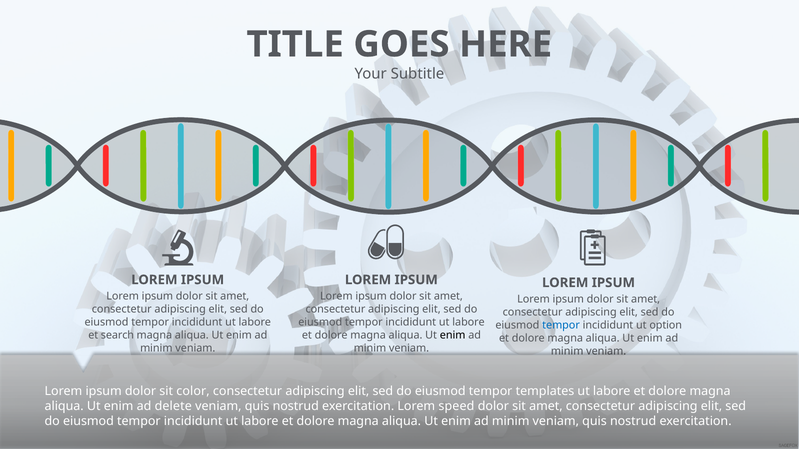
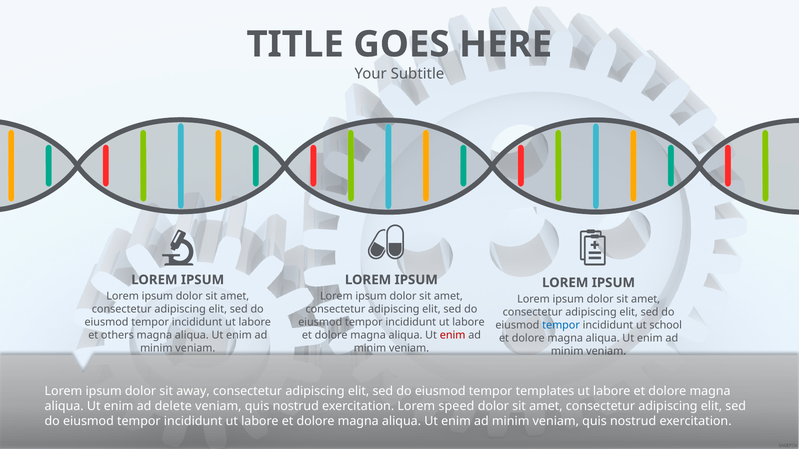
option: option -> school
search: search -> others
enim at (453, 335) colour: black -> red
color: color -> away
